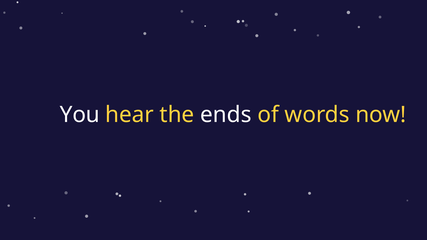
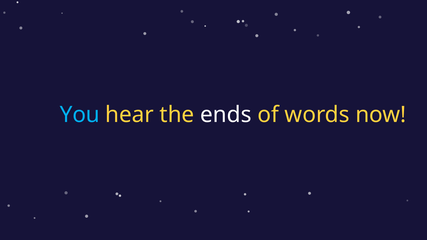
You colour: white -> light blue
